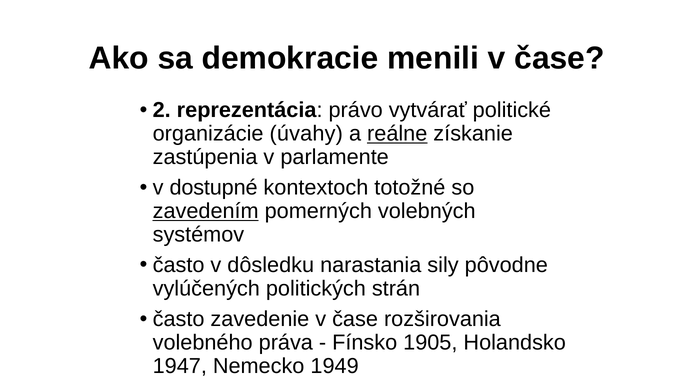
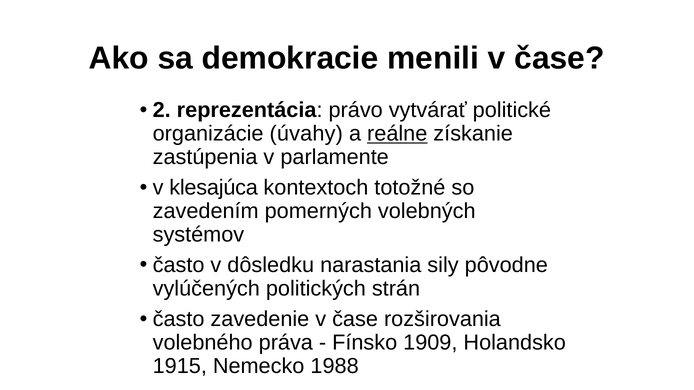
dostupné: dostupné -> klesajúca
zavedením underline: present -> none
1905: 1905 -> 1909
1947: 1947 -> 1915
1949: 1949 -> 1988
